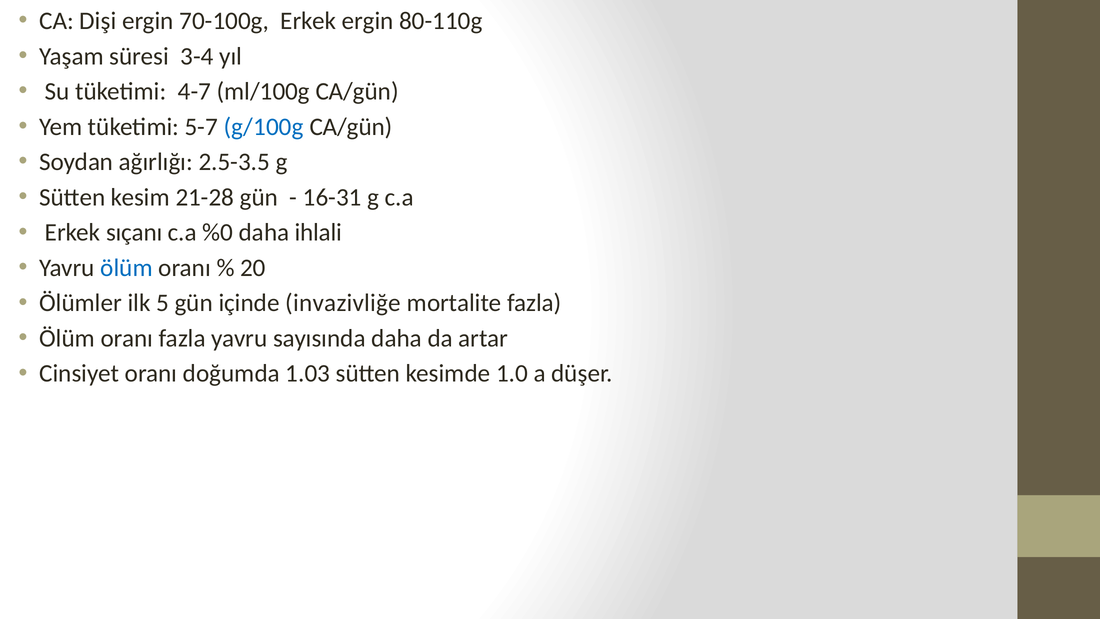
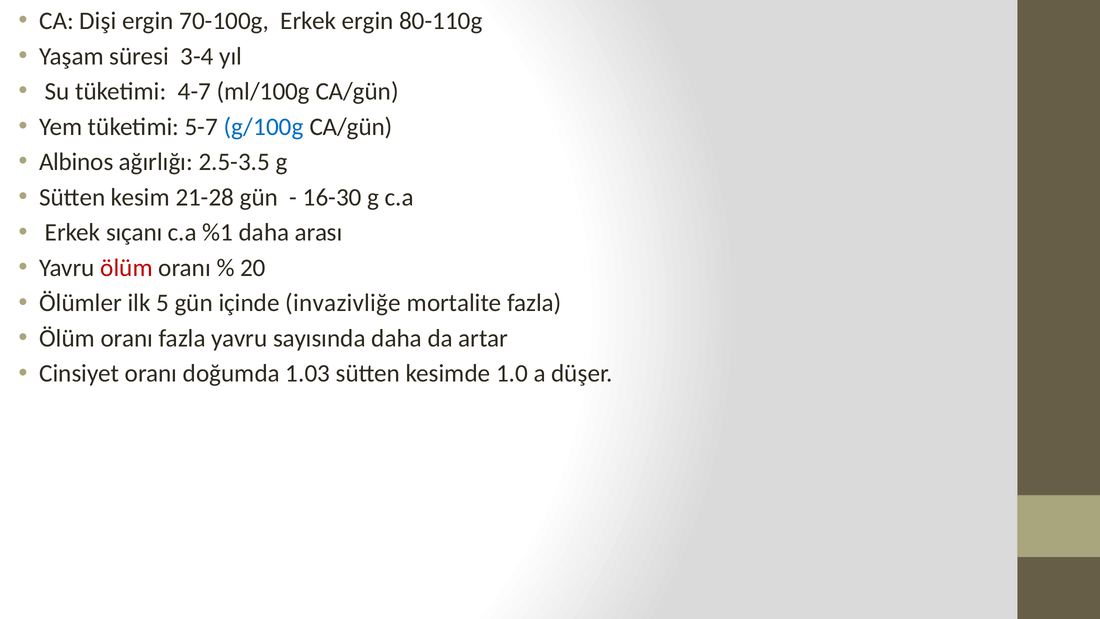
Soydan: Soydan -> Albinos
16-31: 16-31 -> 16-30
%0: %0 -> %1
ihlali: ihlali -> arası
ölüm at (127, 268) colour: blue -> red
